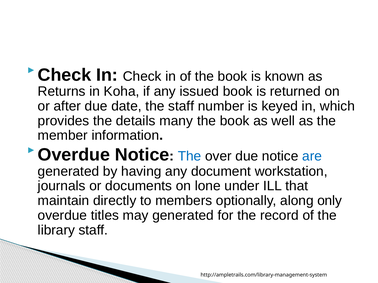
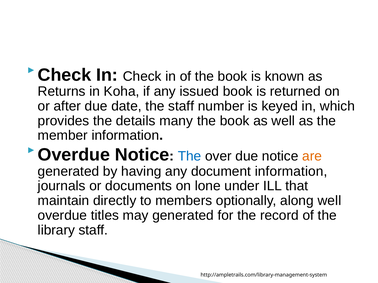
are colour: blue -> orange
document workstation: workstation -> information
along only: only -> well
